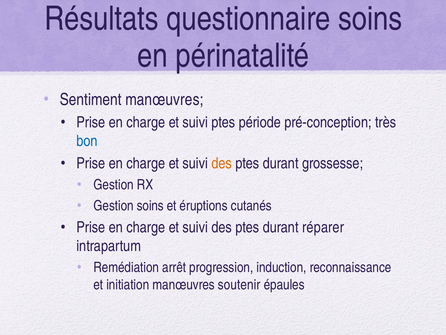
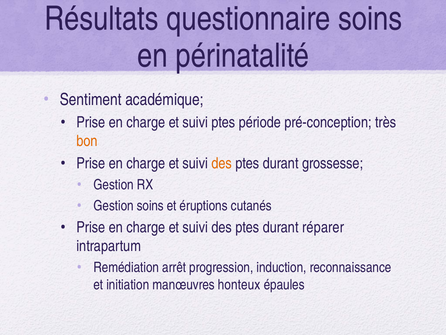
Sentiment manœuvres: manœuvres -> académique
bon colour: blue -> orange
soutenir: soutenir -> honteux
